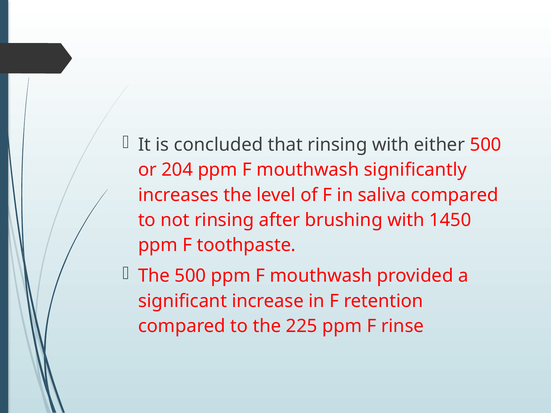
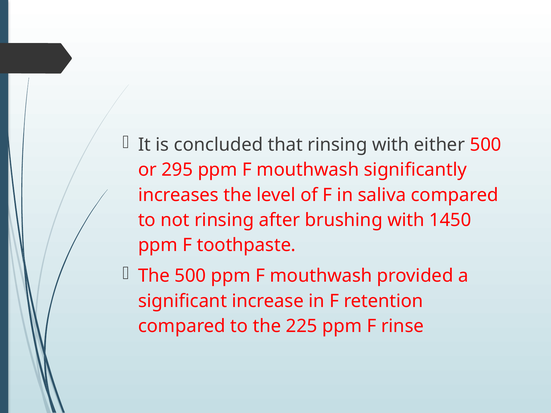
204: 204 -> 295
